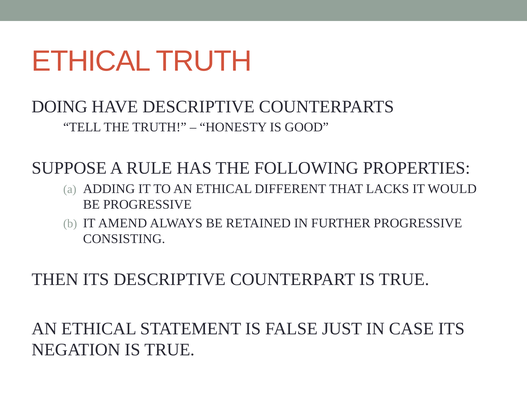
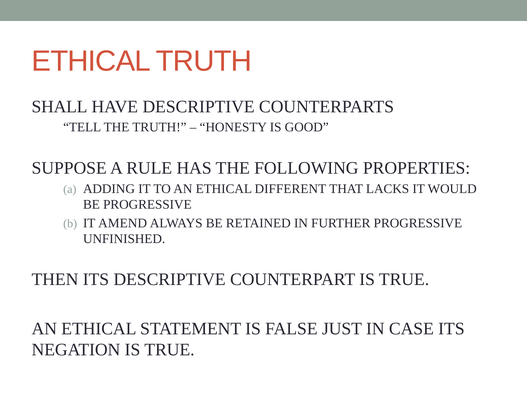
DOING: DOING -> SHALL
CONSISTING: CONSISTING -> UNFINISHED
